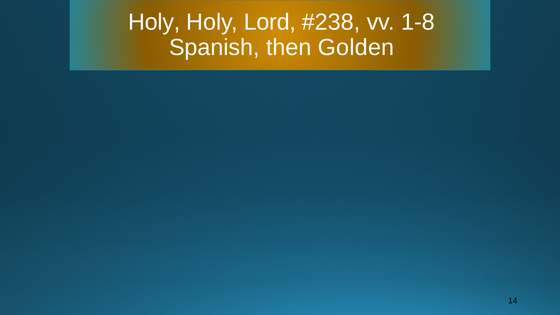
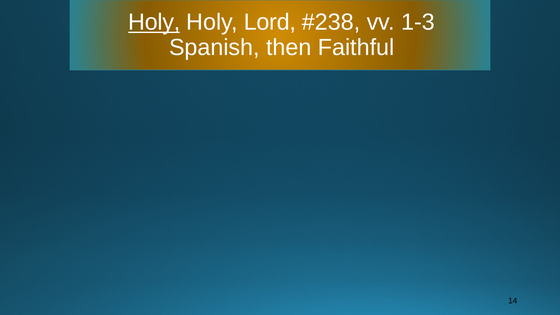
Holy at (154, 22) underline: none -> present
1-8: 1-8 -> 1-3
Golden: Golden -> Faithful
